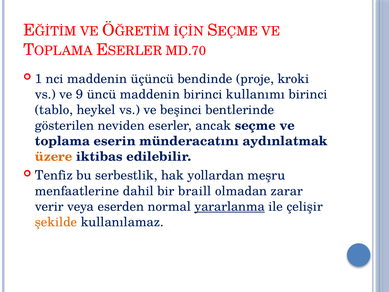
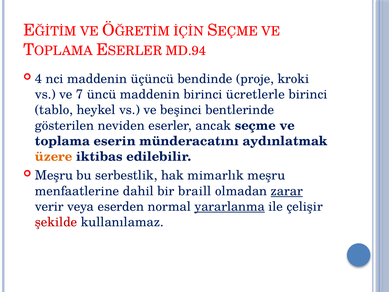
MD.70: MD.70 -> MD.94
1: 1 -> 4
9: 9 -> 7
kullanımı: kullanımı -> ücretlerle
Tenfiz at (54, 175): Tenfiz -> Meşru
yollardan: yollardan -> mimarlık
zarar underline: none -> present
şekilde colour: orange -> red
